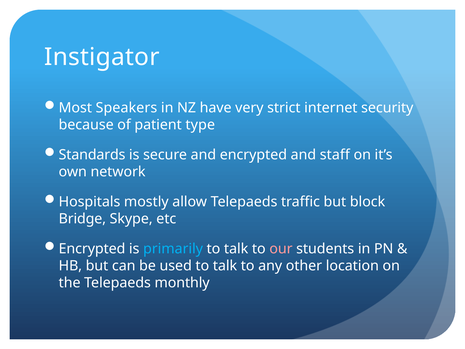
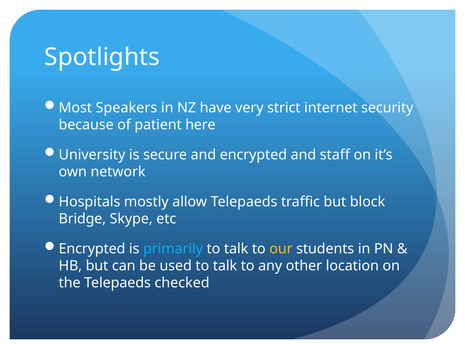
Instigator: Instigator -> Spotlights
type: type -> here
Standards: Standards -> University
our colour: pink -> yellow
monthly: monthly -> checked
